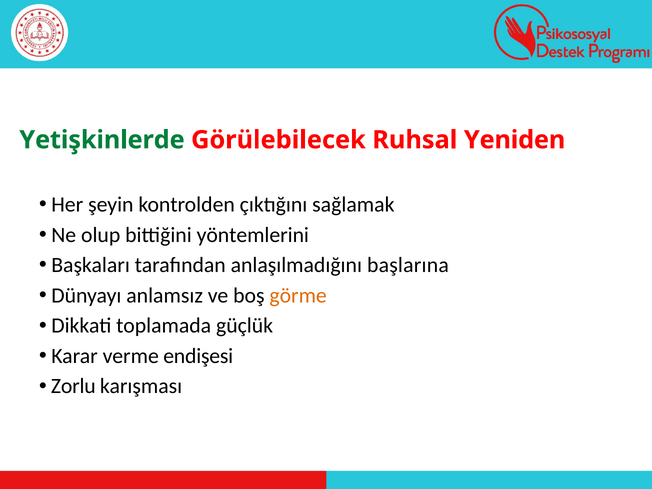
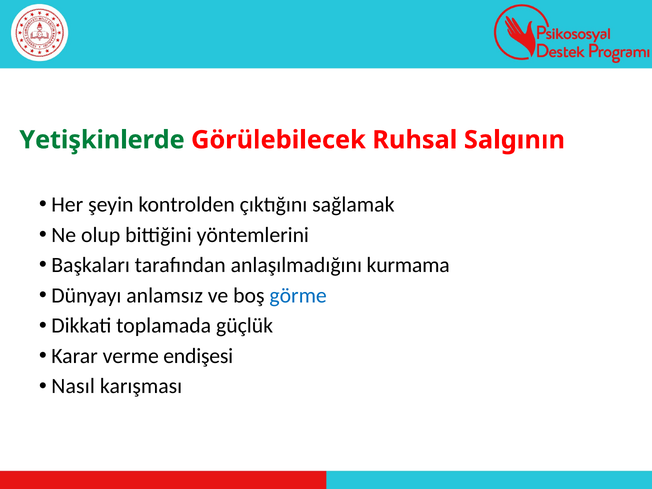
Yeniden: Yeniden -> Salgının
başlarına: başlarına -> kurmama
görme colour: orange -> blue
Zorlu: Zorlu -> Nasıl
